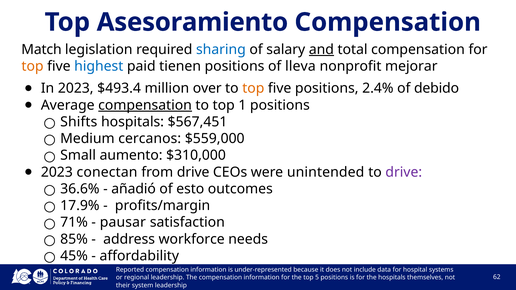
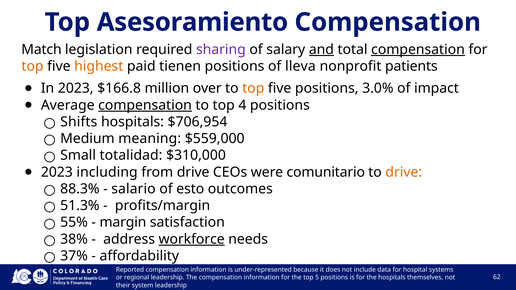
sharing colour: blue -> purple
compensation at (418, 50) underline: none -> present
highest colour: blue -> orange
mejorar: mejorar -> patients
$493.4: $493.4 -> $166.8
2.4%: 2.4% -> 3.0%
debido: debido -> impact
1: 1 -> 4
$567,451: $567,451 -> $706,954
cercanos: cercanos -> meaning
aumento: aumento -> totalidad
conectan: conectan -> including
unintended: unintended -> comunitario
drive at (404, 172) colour: purple -> orange
36.6%: 36.6% -> 88.3%
añadió: añadió -> salario
17.9%: 17.9% -> 51.3%
71%: 71% -> 55%
pausar: pausar -> margin
85%: 85% -> 38%
workforce underline: none -> present
45%: 45% -> 37%
